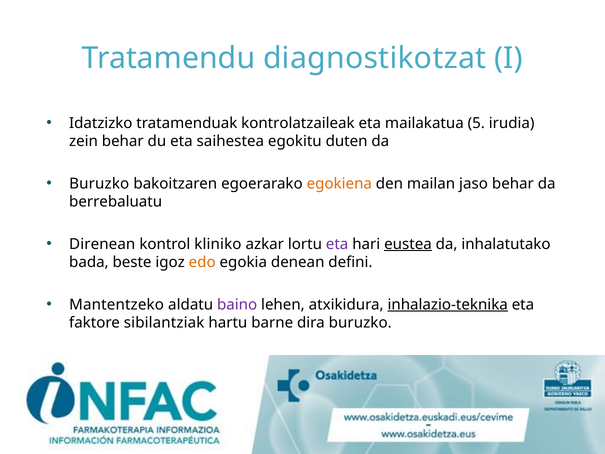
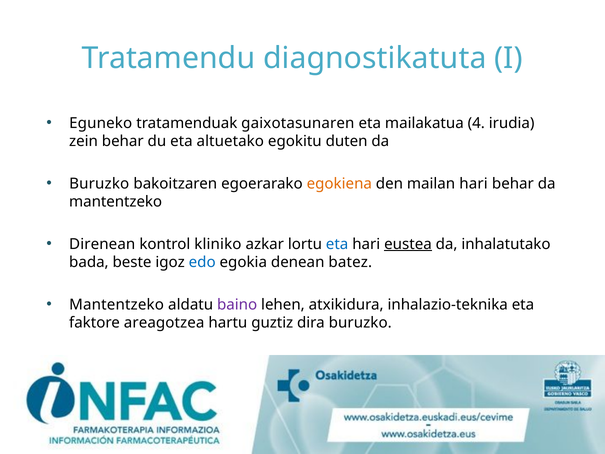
diagnostikotzat: diagnostikotzat -> diagnostikatuta
Idatzizko: Idatzizko -> Eguneko
kontrolatzaileak: kontrolatzaileak -> gaixotasunaren
5: 5 -> 4
saihestea: saihestea -> altuetako
mailan jaso: jaso -> hari
berrebaluatu at (116, 202): berrebaluatu -> mantentzeko
eta at (337, 244) colour: purple -> blue
edo colour: orange -> blue
defini: defini -> batez
inhalazio-teknika underline: present -> none
sibilantziak: sibilantziak -> areagotzea
barne: barne -> guztiz
